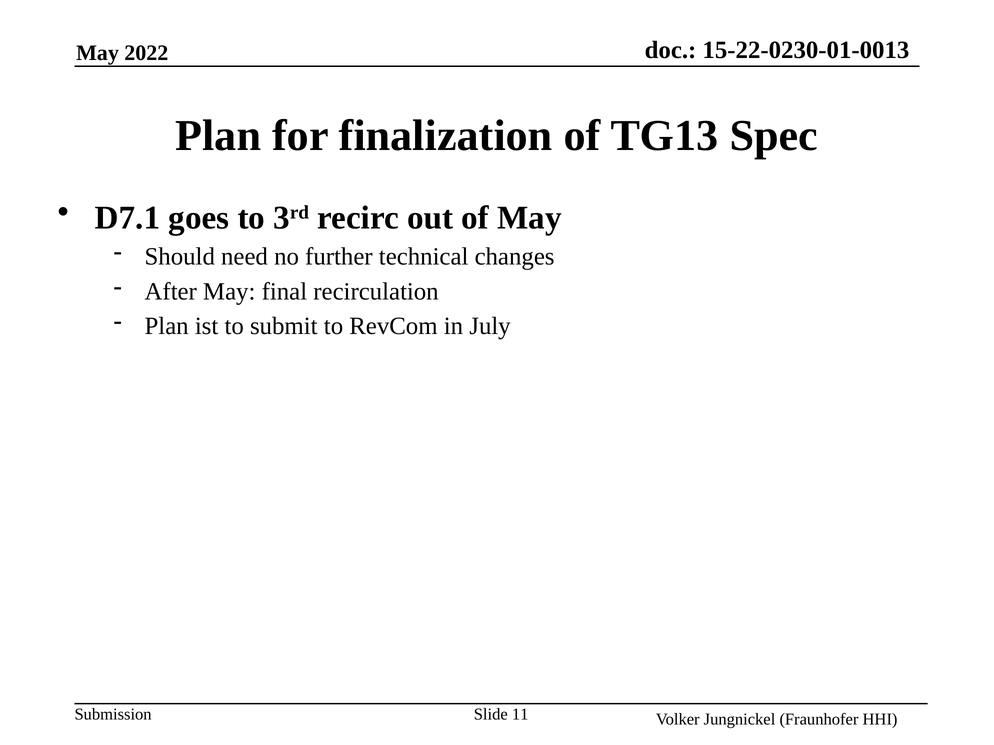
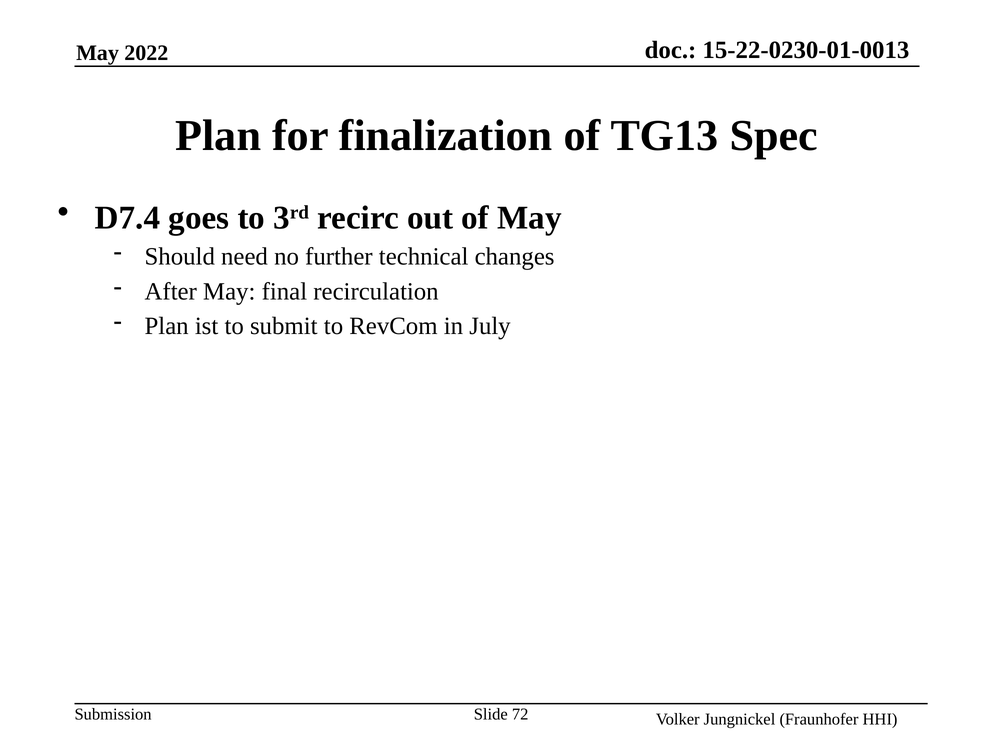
D7.1: D7.1 -> D7.4
11: 11 -> 72
